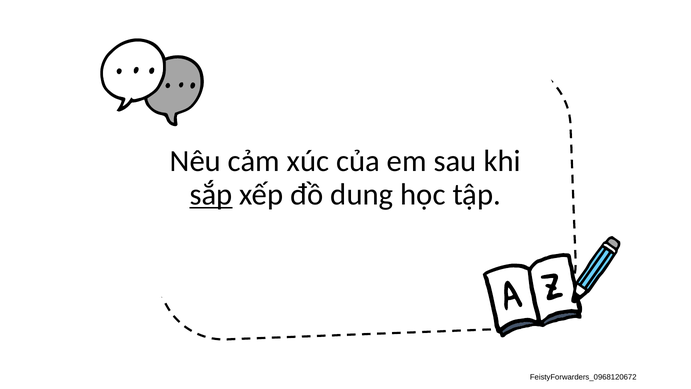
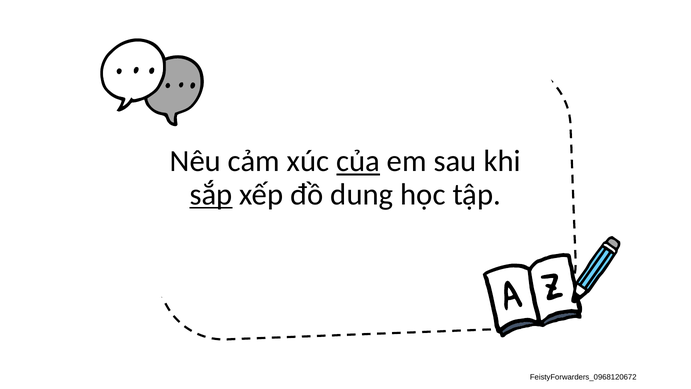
của underline: none -> present
